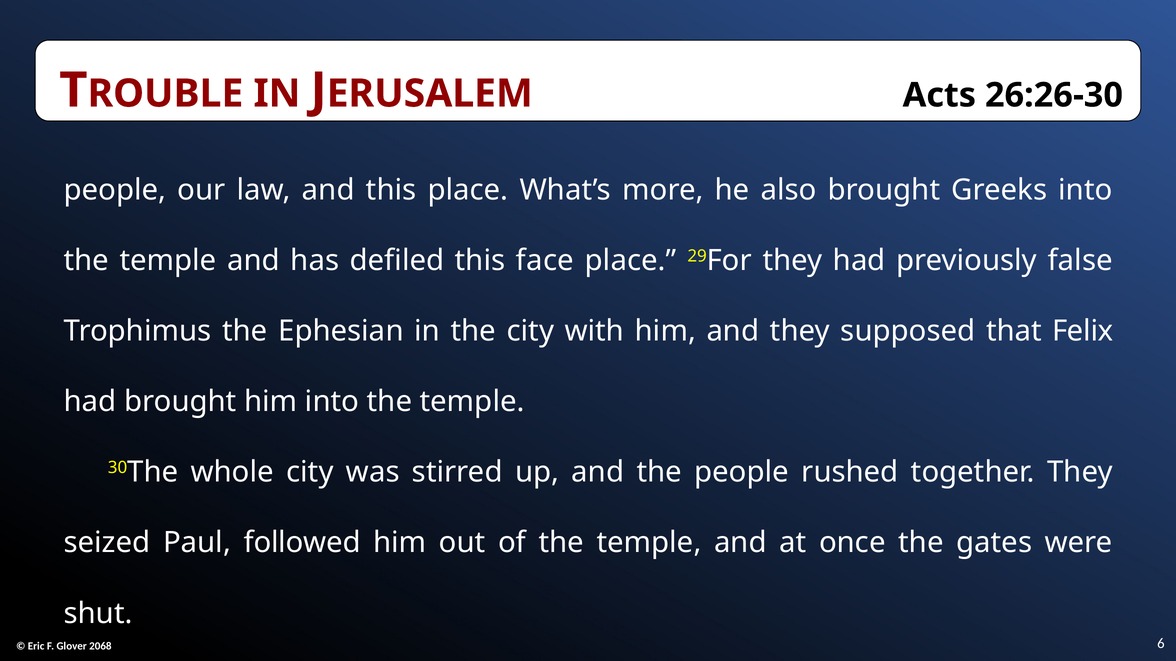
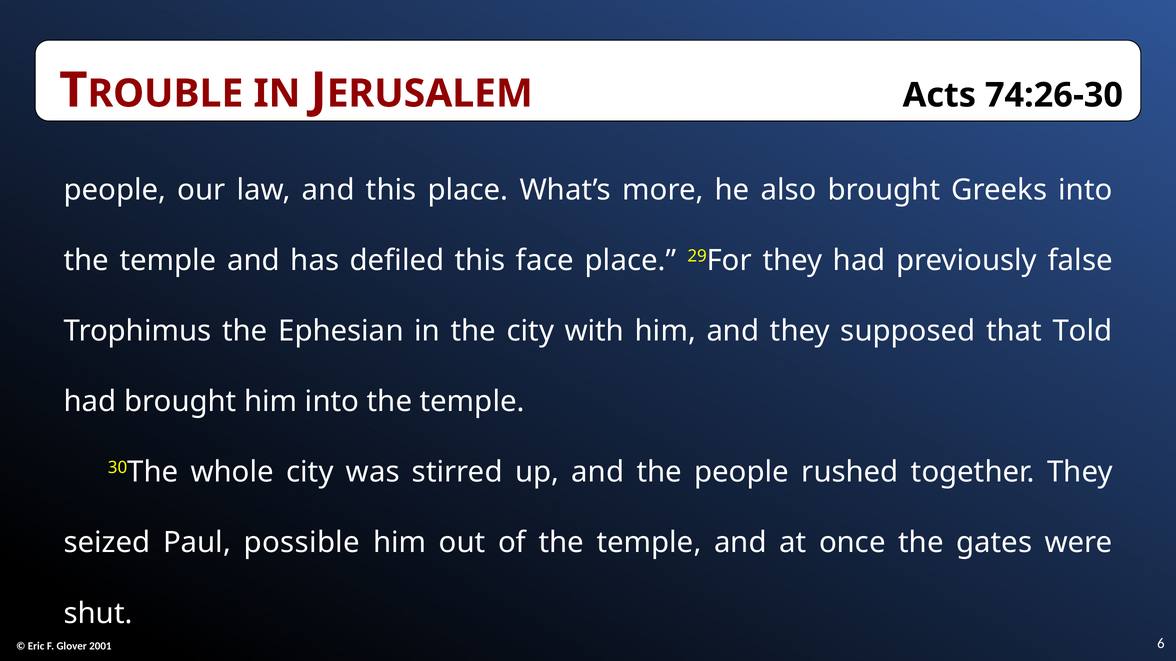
26:26-30: 26:26-30 -> 74:26-30
Felix: Felix -> Told
followed: followed -> possible
2068: 2068 -> 2001
